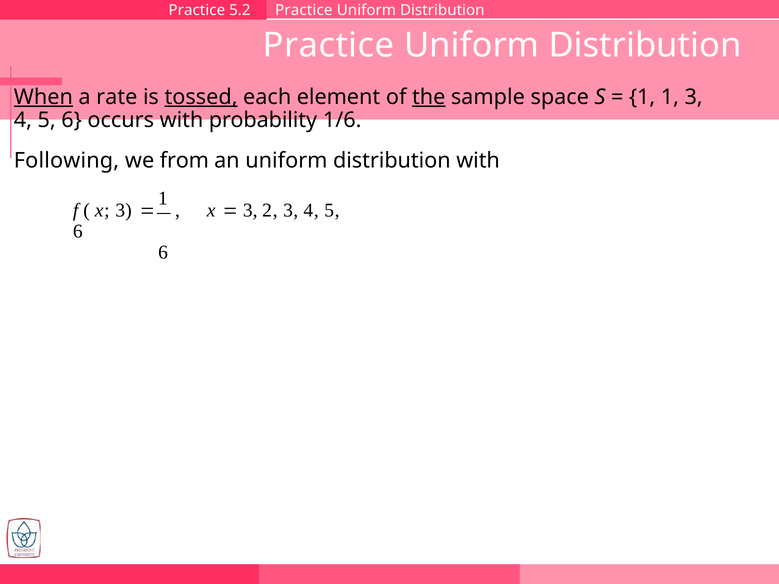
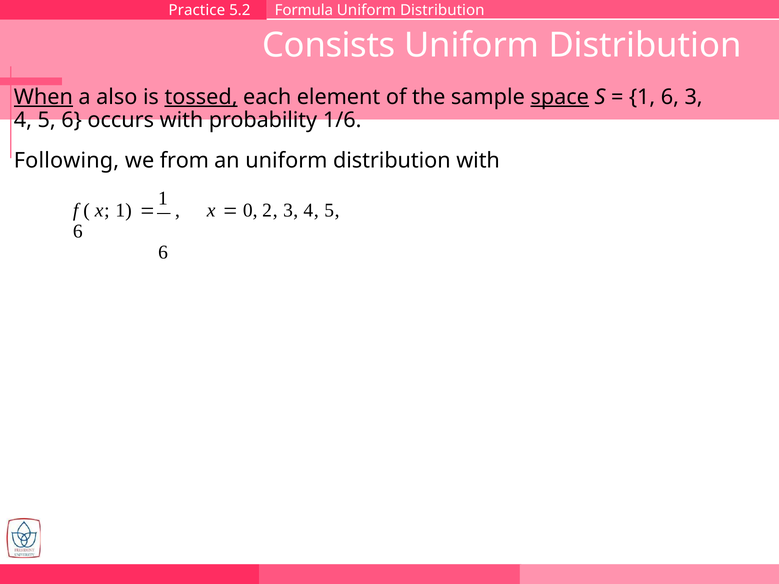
5.2 Practice: Practice -> Formula
Practice at (329, 45): Practice -> Consists
rate: rate -> also
the underline: present -> none
space underline: none -> present
1 1: 1 -> 6
x 3: 3 -> 1
3 at (250, 211): 3 -> 0
